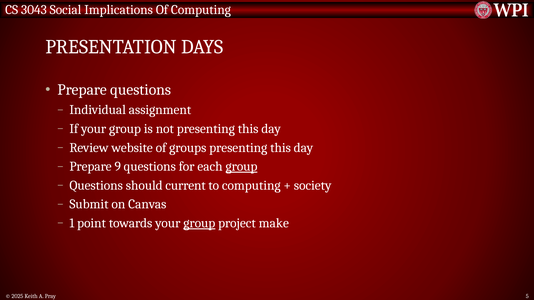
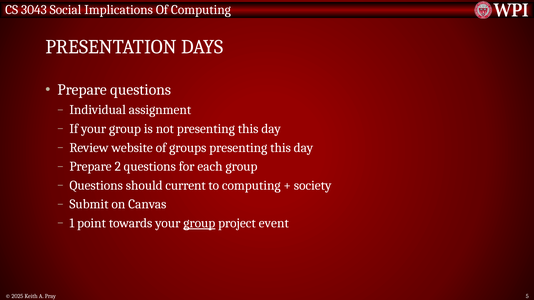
9: 9 -> 2
group at (241, 167) underline: present -> none
make: make -> event
